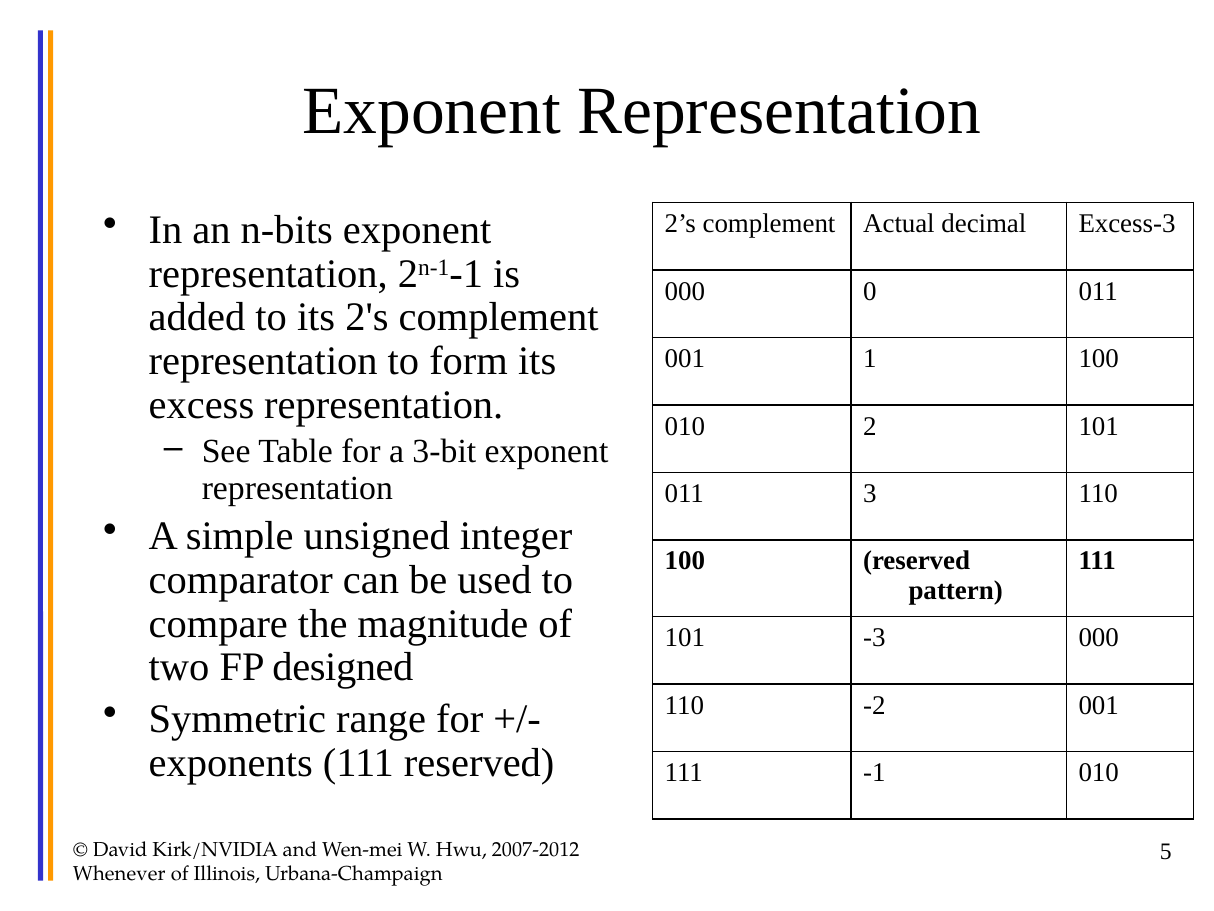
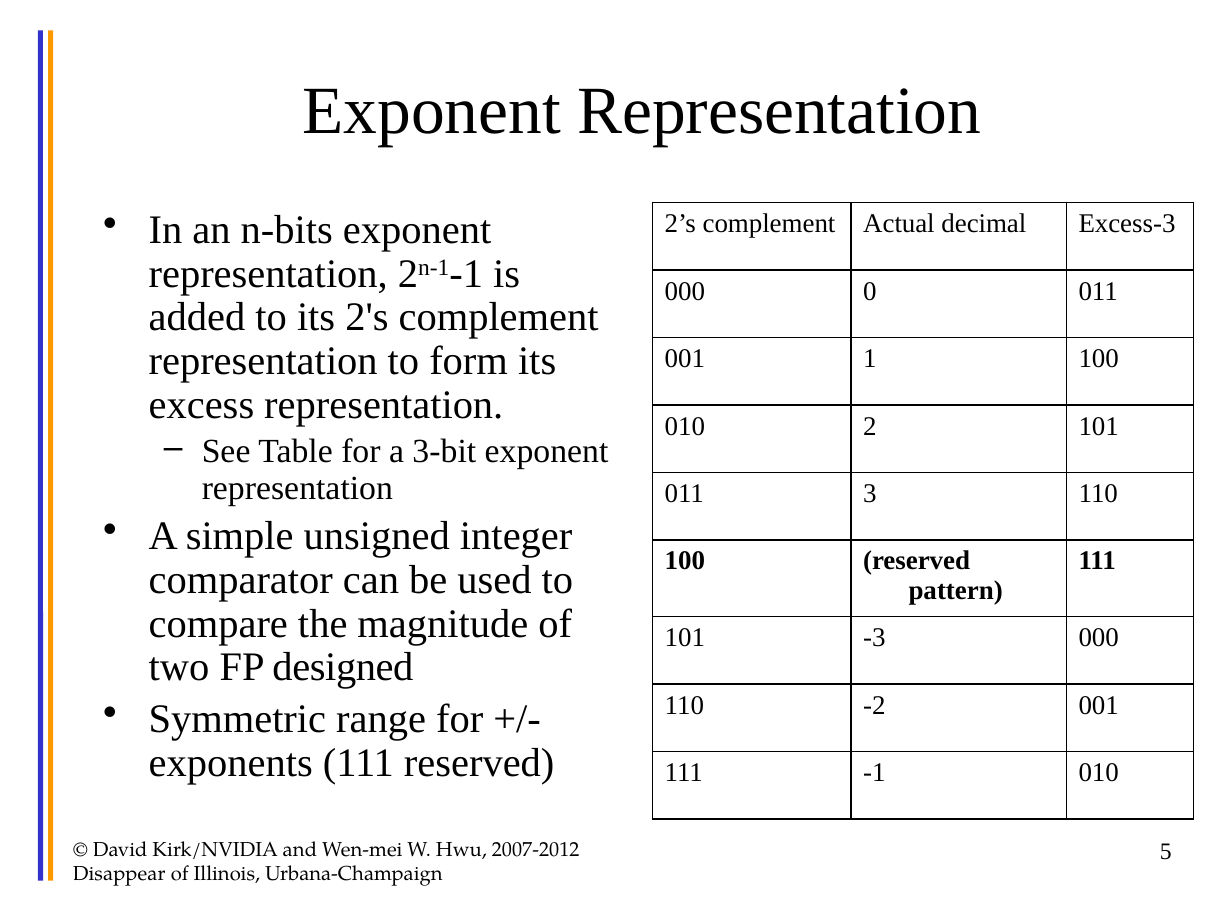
Whenever: Whenever -> Disappear
